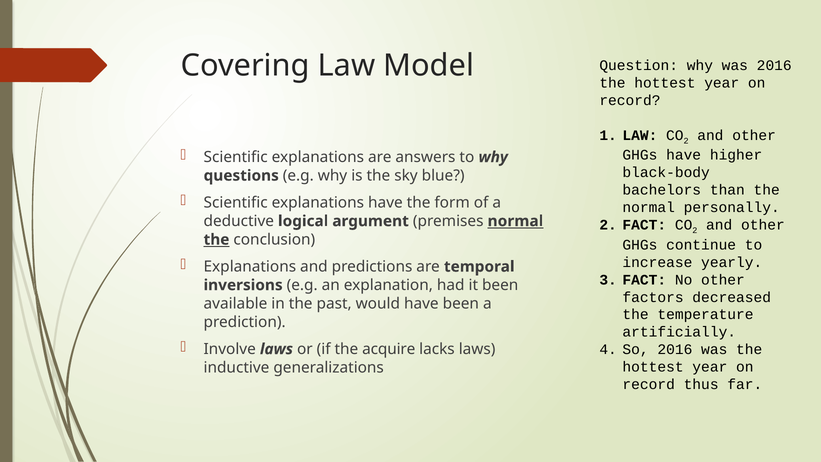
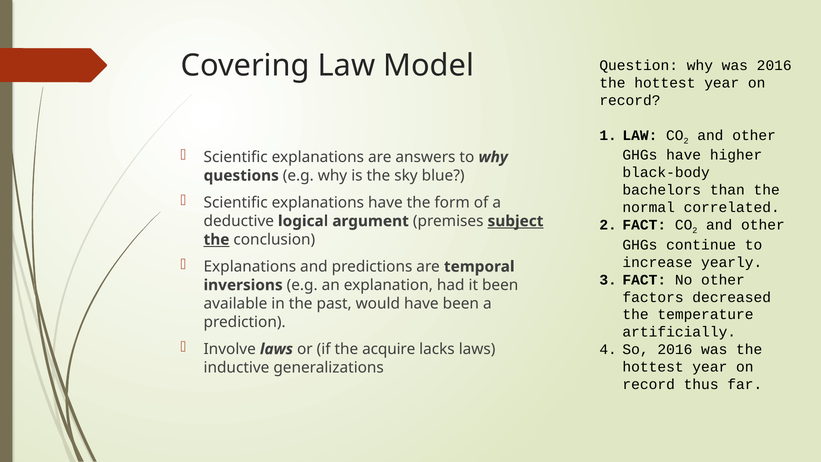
personally: personally -> correlated
premises normal: normal -> subject
